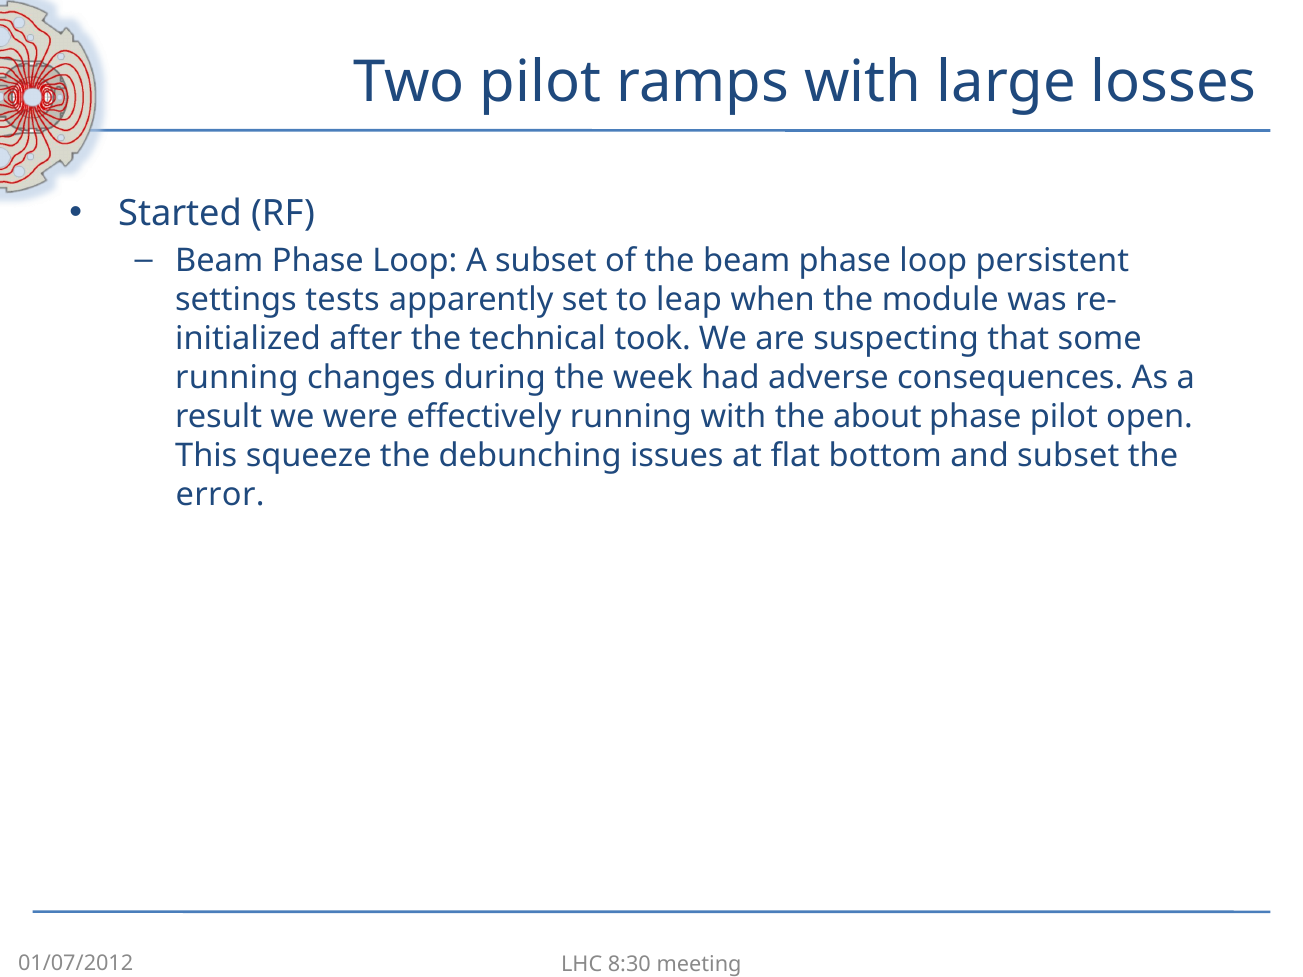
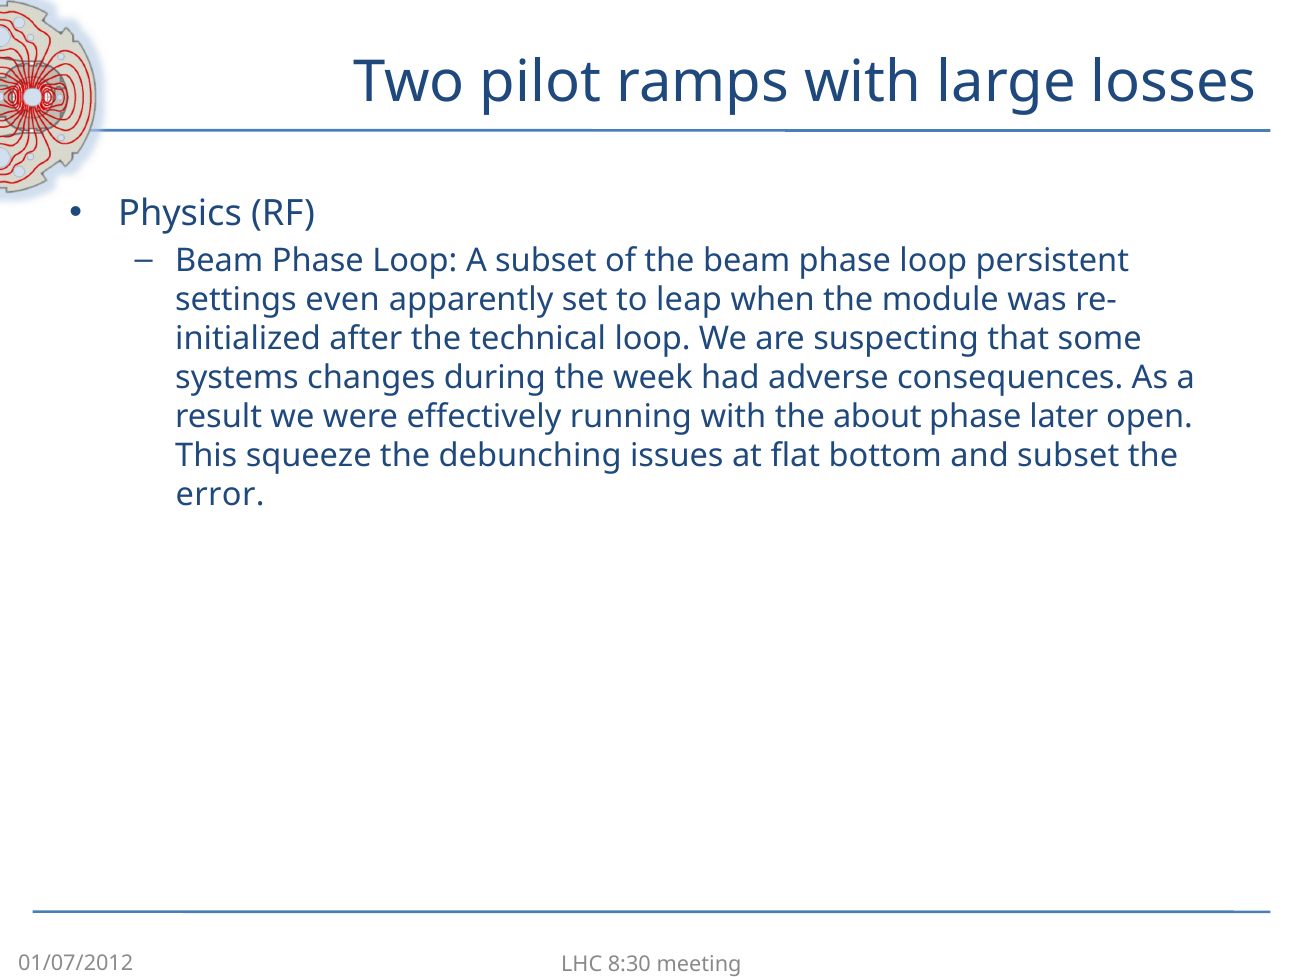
Started: Started -> Physics
tests: tests -> even
technical took: took -> loop
running at (237, 378): running -> systems
phase pilot: pilot -> later
